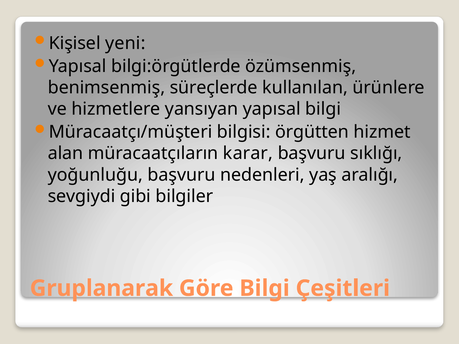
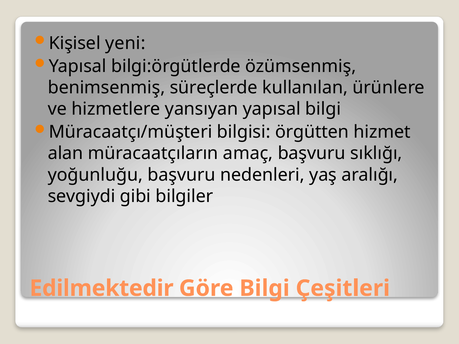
karar: karar -> amaç
Gruplanarak: Gruplanarak -> Edilmektedir
